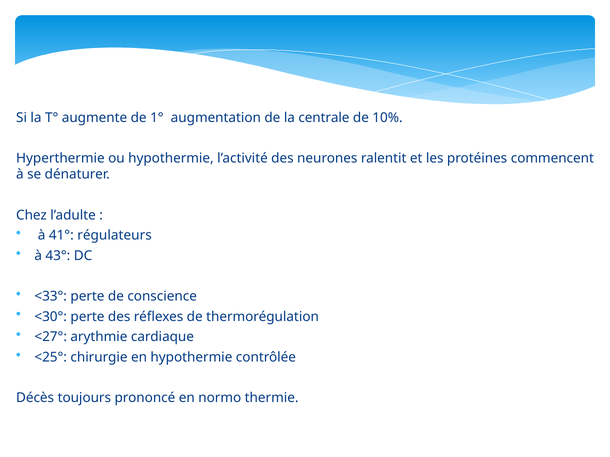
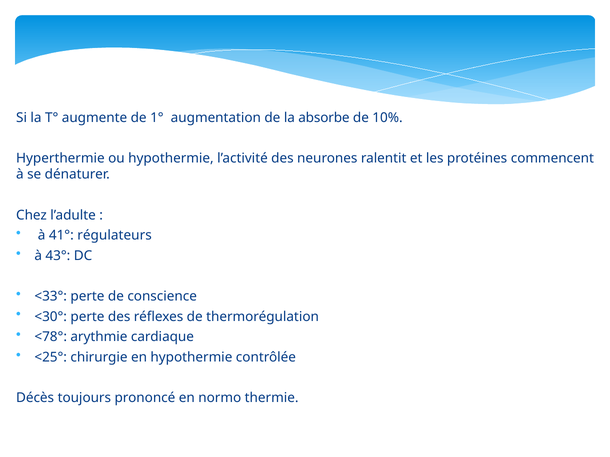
centrale: centrale -> absorbe
<27°: <27° -> <78°
